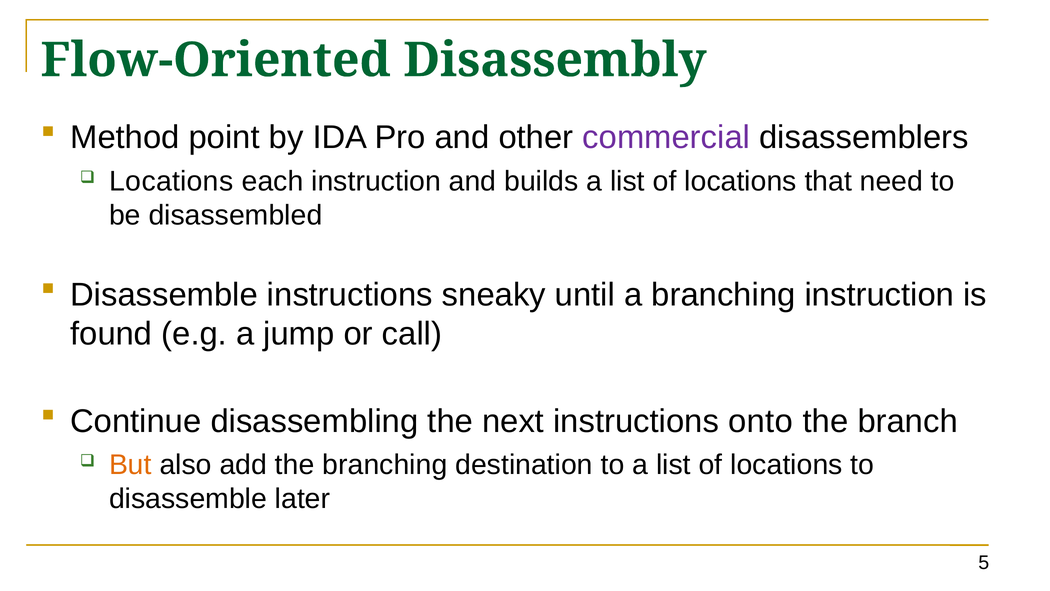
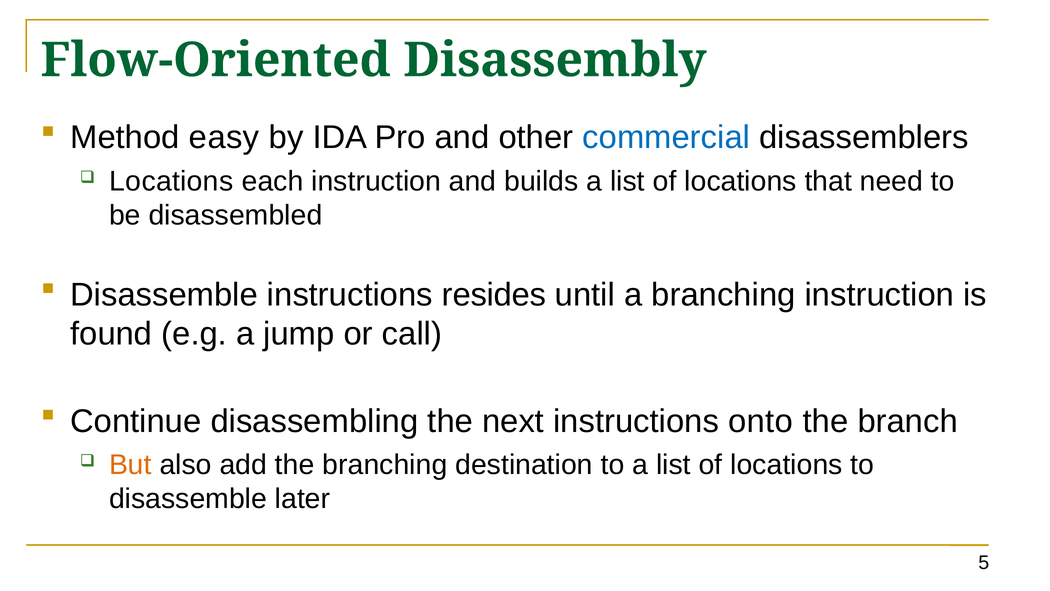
point: point -> easy
commercial colour: purple -> blue
sneaky: sneaky -> resides
